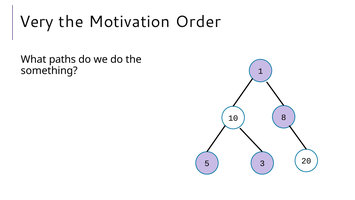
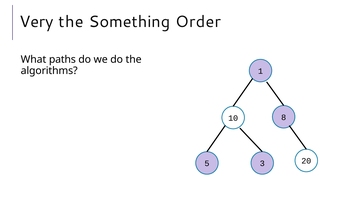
Motivation: Motivation -> Something
something: something -> algorithms
